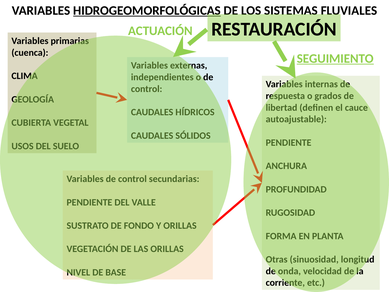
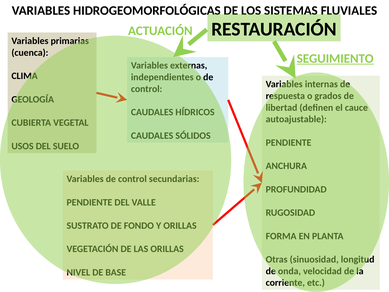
HIDROGEOMORFOLÓGICAS underline: present -> none
